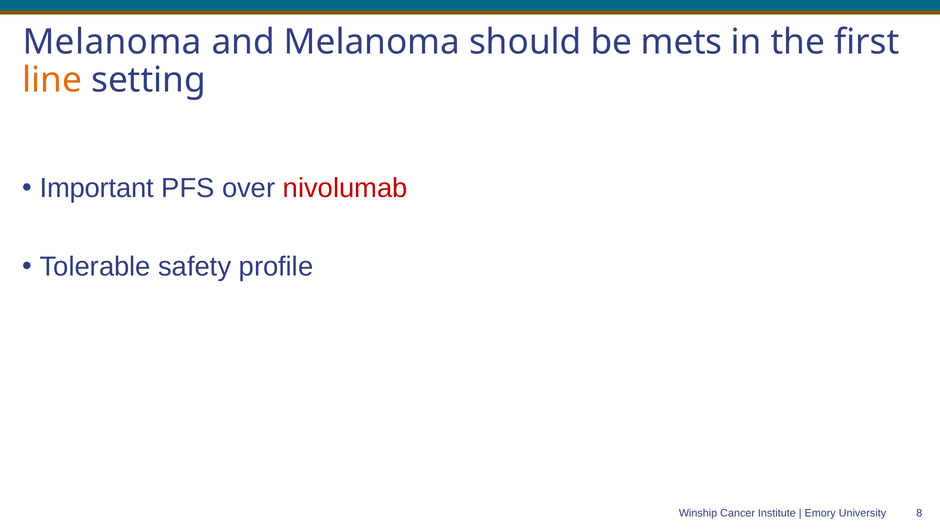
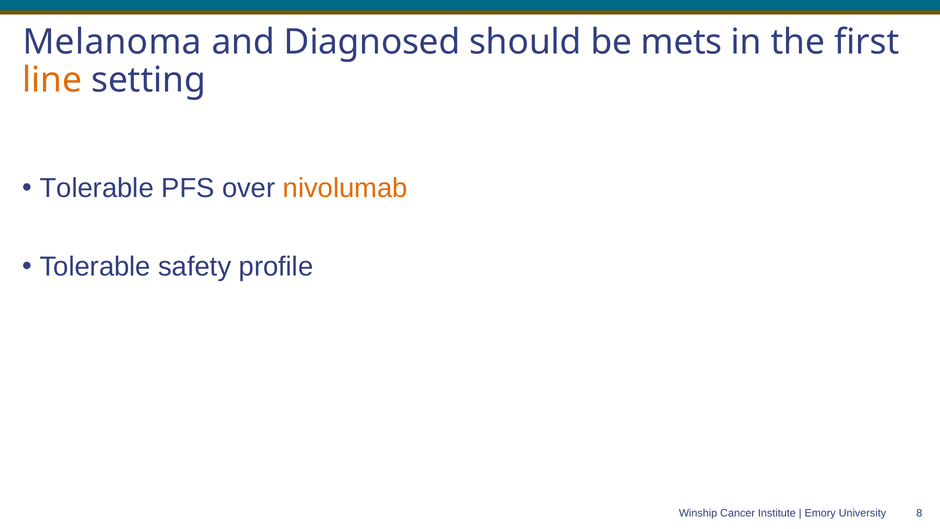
and Melanoma: Melanoma -> Diagnosed
Important at (97, 188): Important -> Tolerable
nivolumab colour: red -> orange
